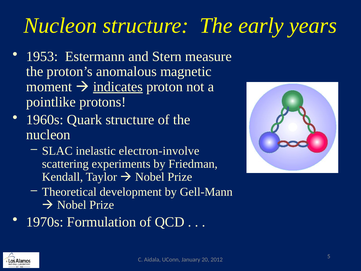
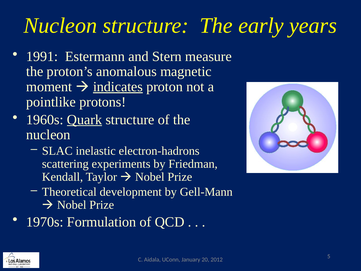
1953: 1953 -> 1991
Quark underline: none -> present
electron-involve: electron-involve -> electron-hadrons
